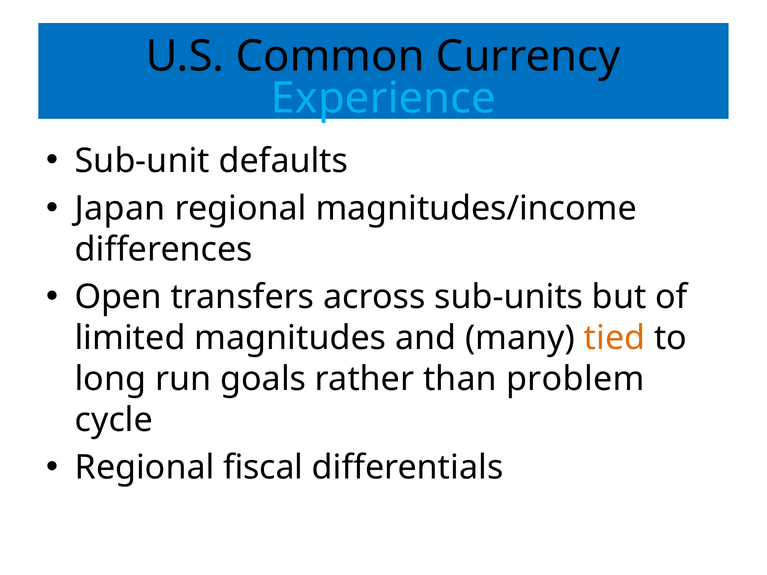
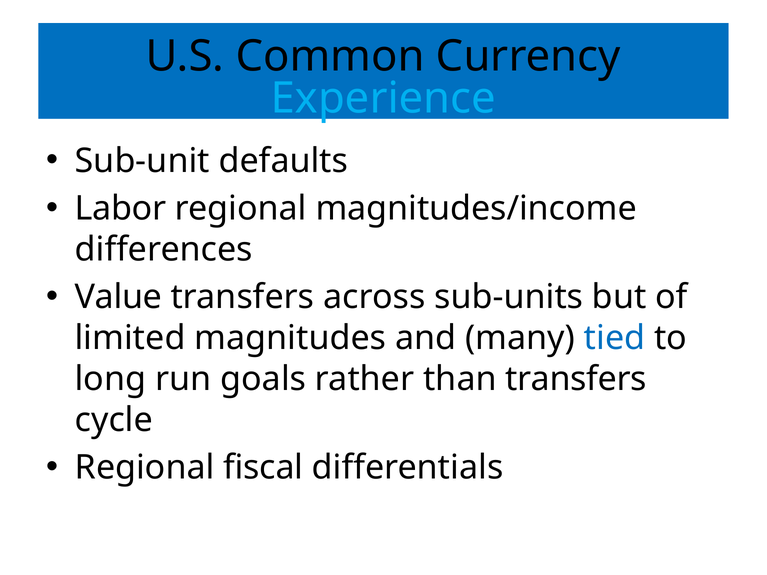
Japan: Japan -> Labor
Open: Open -> Value
tied colour: orange -> blue
than problem: problem -> transfers
